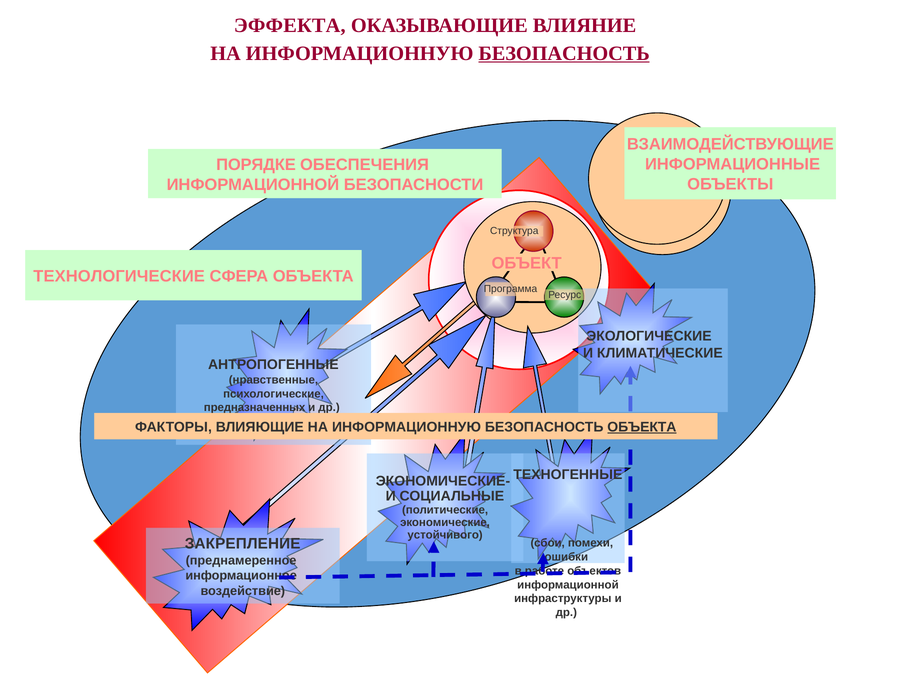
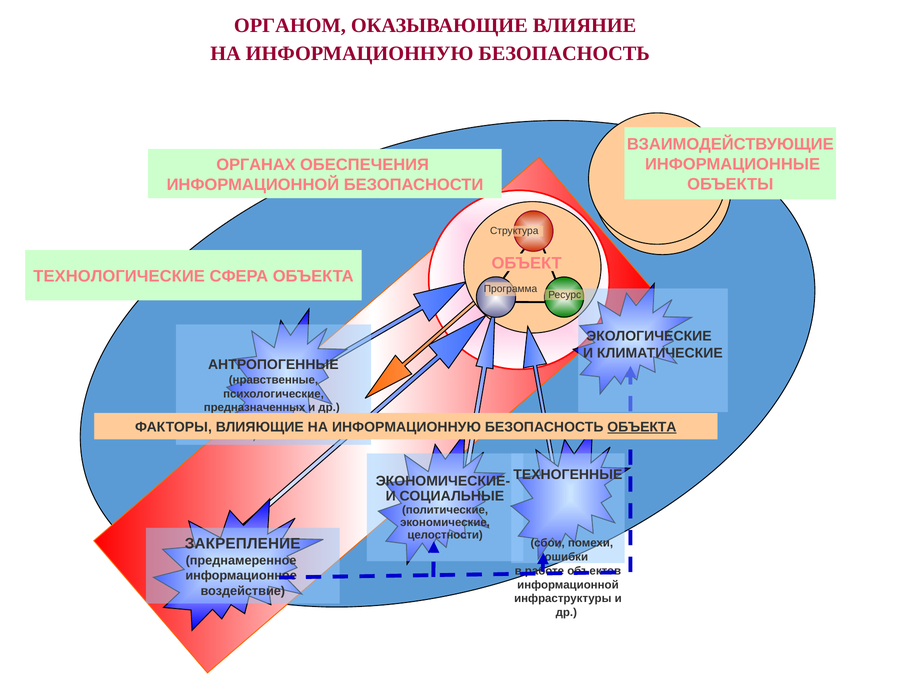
ЭФФЕКТА: ЭФФЕКТА -> ОРГАНОМ
БЕЗОПАСНОСТЬ at (564, 53) underline: present -> none
ПОРЯДКЕ: ПОРЯДКЕ -> ОРГАНАХ
устойчивого: устойчивого -> целостности
